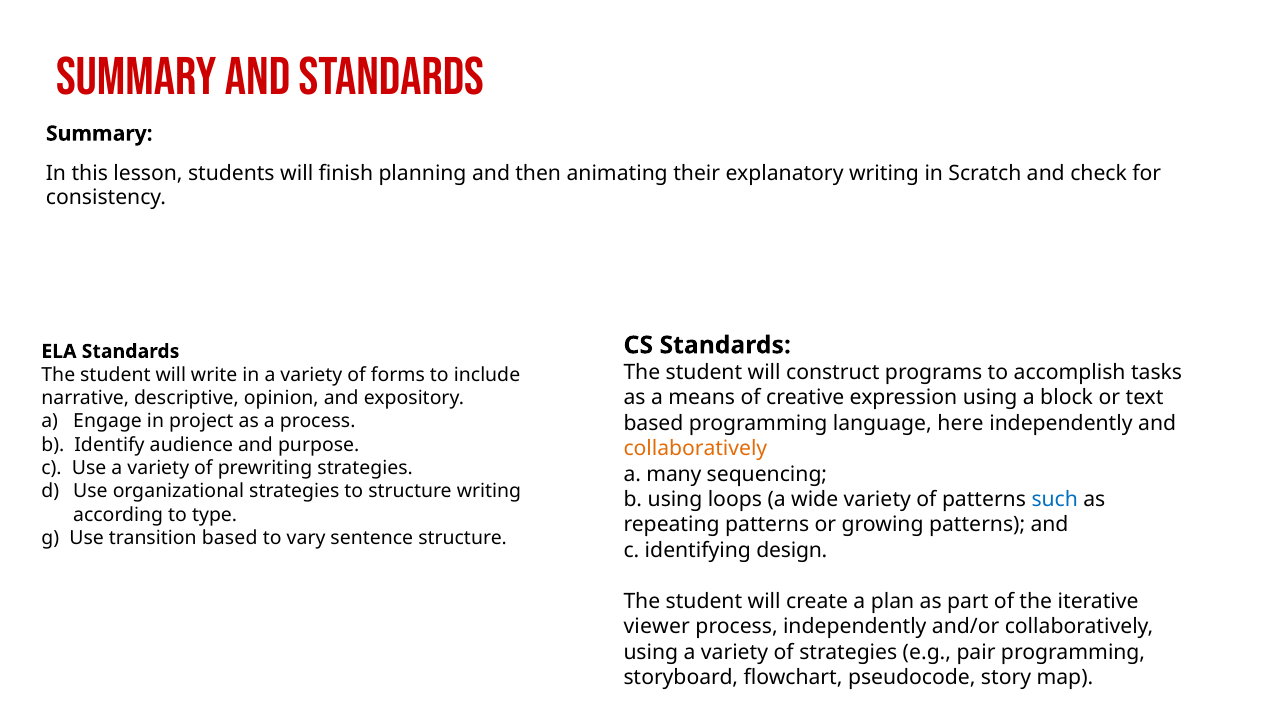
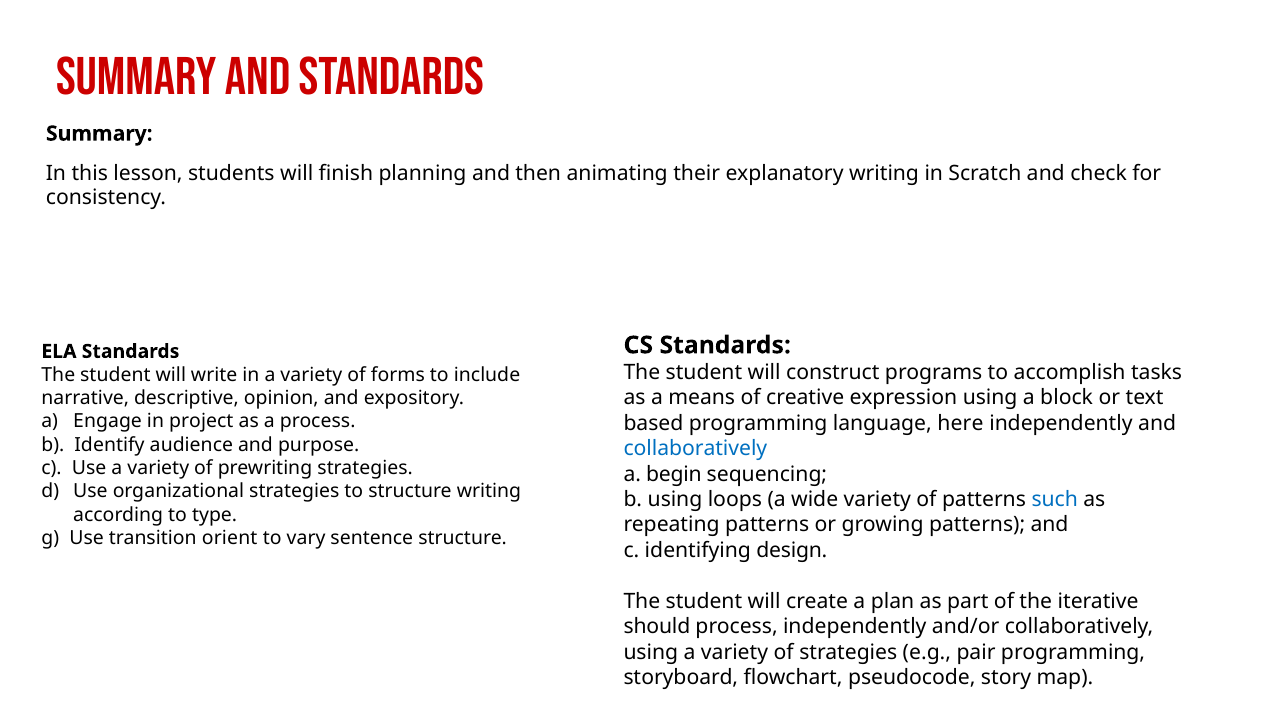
collaboratively at (695, 449) colour: orange -> blue
many: many -> begin
transition based: based -> orient
viewer: viewer -> should
